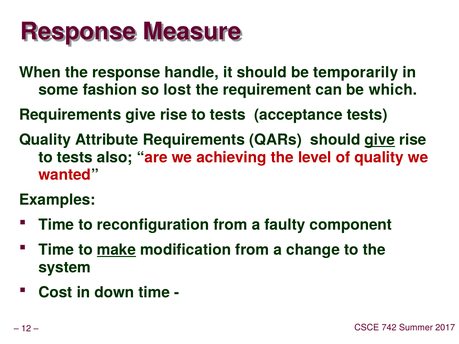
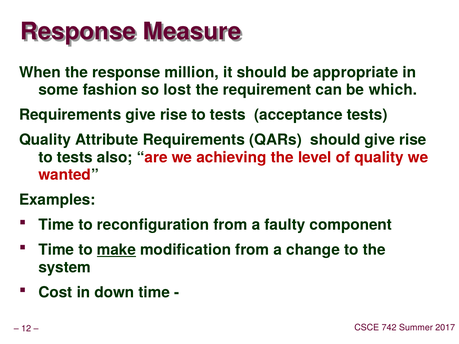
handle: handle -> million
temporarily: temporarily -> appropriate
give at (380, 140) underline: present -> none
